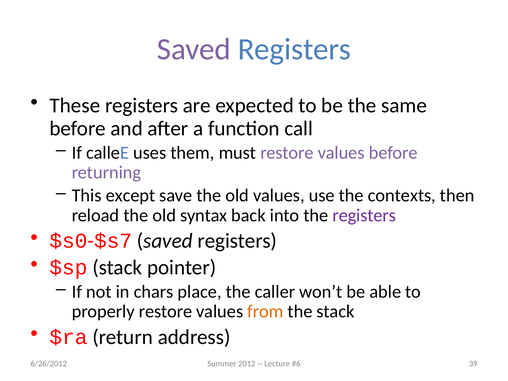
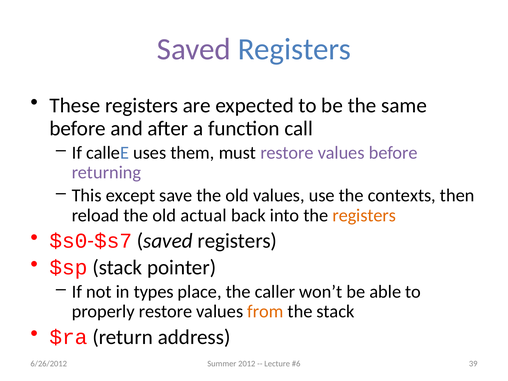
syntax: syntax -> actual
registers at (364, 215) colour: purple -> orange
chars: chars -> types
